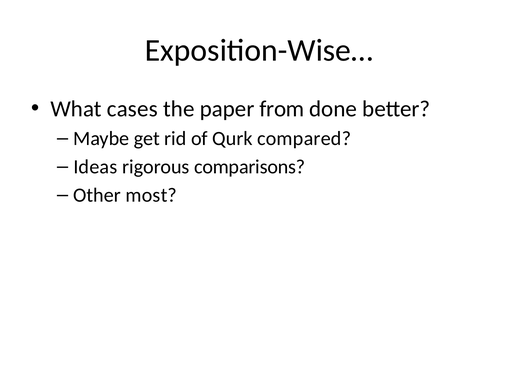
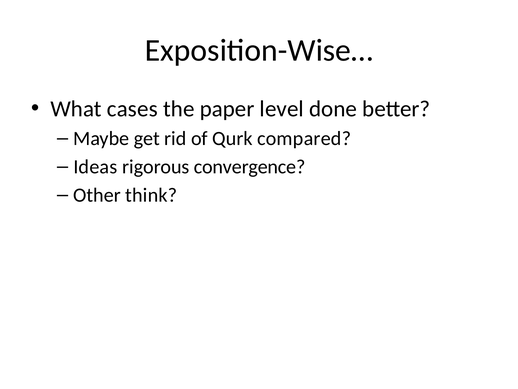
from: from -> level
comparisons: comparisons -> convergence
most: most -> think
